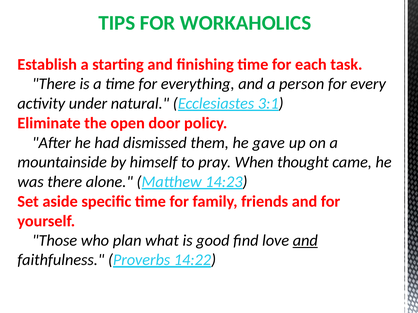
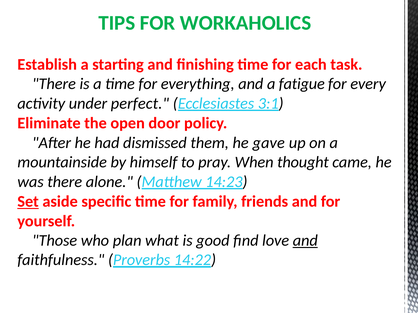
person: person -> fatigue
natural: natural -> perfect
Set underline: none -> present
